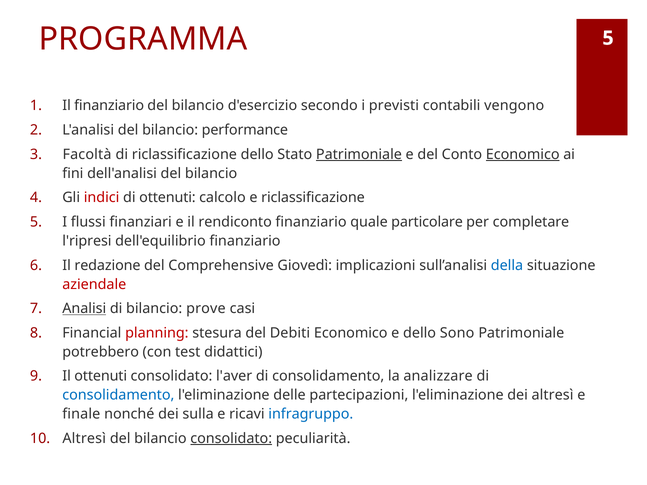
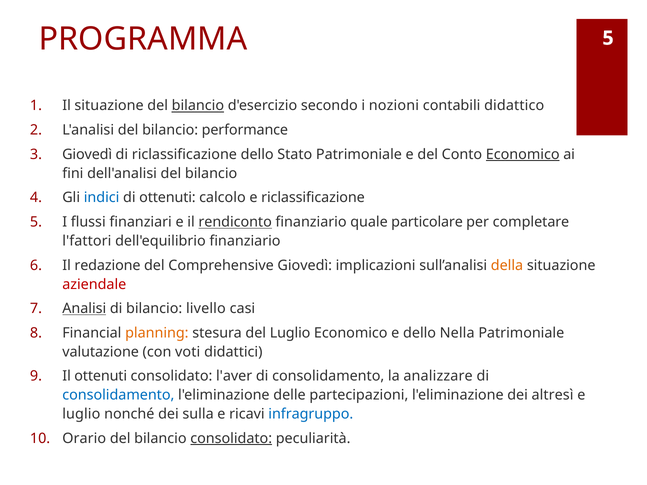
Il finanziario: finanziario -> situazione
bilancio at (198, 106) underline: none -> present
previsti: previsti -> nozioni
vengono: vengono -> didattico
Facoltà at (87, 155): Facoltà -> Giovedì
Patrimoniale at (359, 155) underline: present -> none
indici colour: red -> blue
rendiconto underline: none -> present
l'ripresi: l'ripresi -> l'fattori
della colour: blue -> orange
prove: prove -> livello
planning colour: red -> orange
del Debiti: Debiti -> Luglio
Sono: Sono -> Nella
potrebbero: potrebbero -> valutazione
test: test -> voti
finale at (81, 414): finale -> luglio
Altresì at (84, 439): Altresì -> Orario
